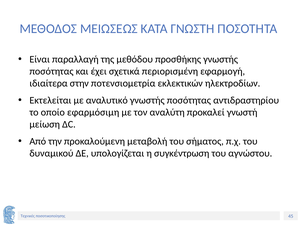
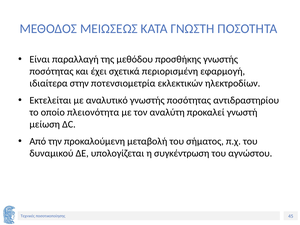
εφαρμόσιμη: εφαρμόσιμη -> πλειονότητα
